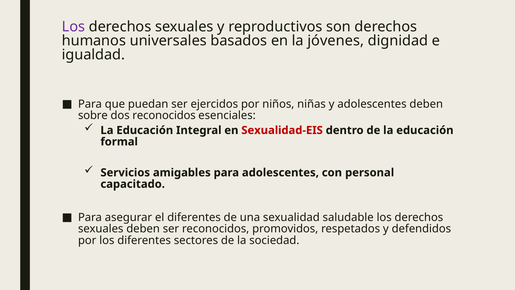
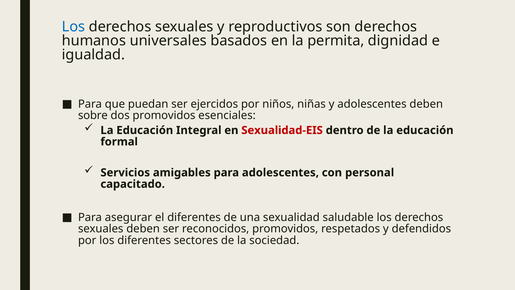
Los at (73, 27) colour: purple -> blue
jóvenes: jóvenes -> permita
dos reconocidos: reconocidos -> promovidos
